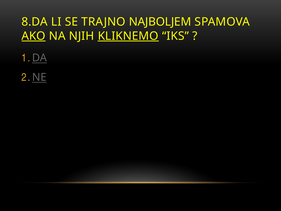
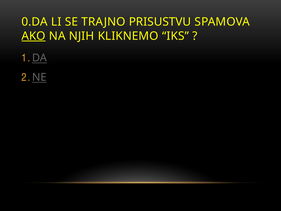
8.DA: 8.DA -> 0.DA
NAJBOLJEM: NAJBOLJEM -> PRISUSTVU
KLIKNEMO underline: present -> none
